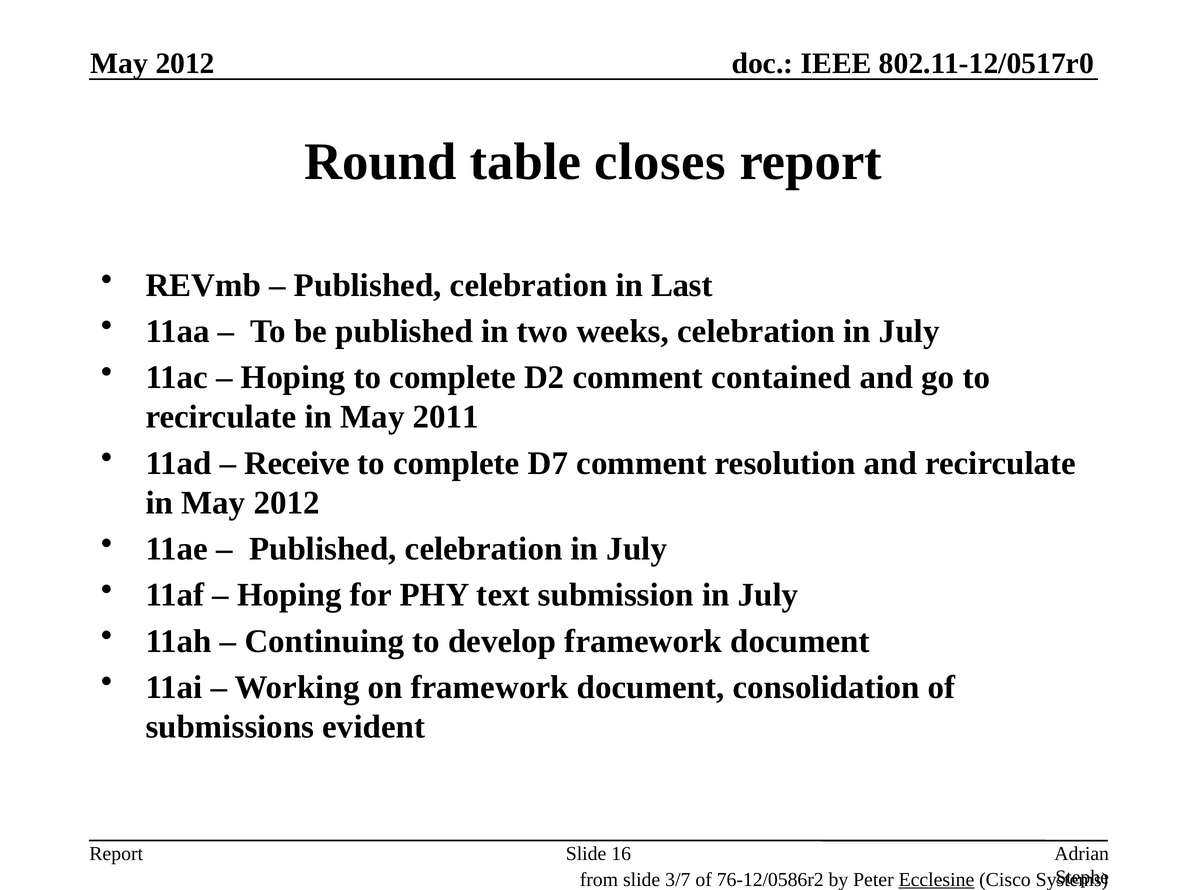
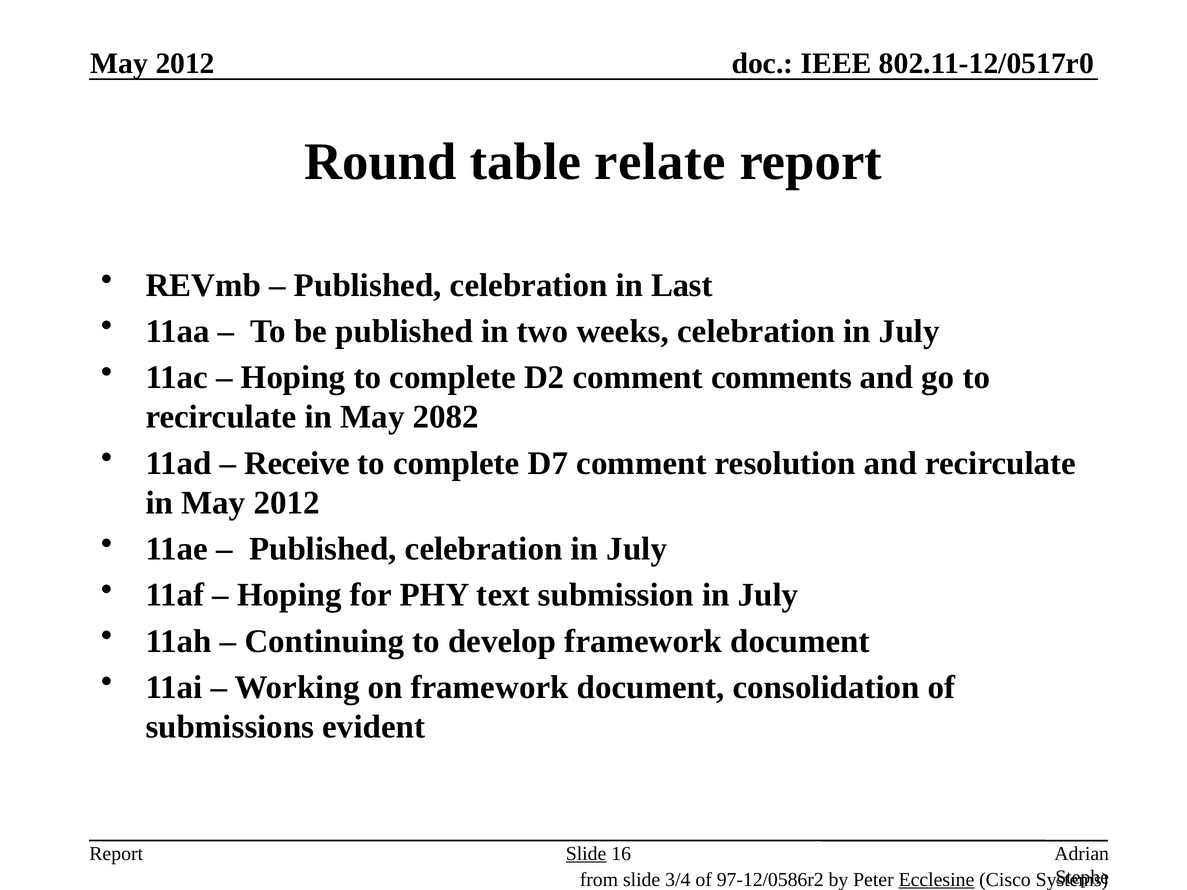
closes: closes -> relate
contained: contained -> comments
2011: 2011 -> 2082
Slide at (586, 854) underline: none -> present
3/7: 3/7 -> 3/4
76-12/0586r2: 76-12/0586r2 -> 97-12/0586r2
